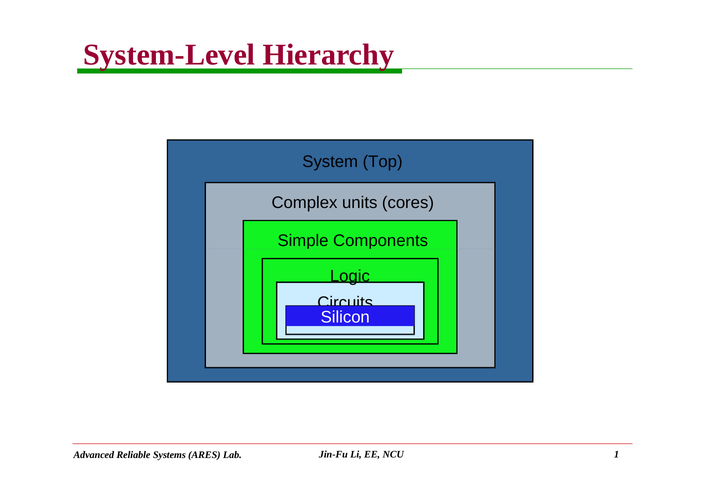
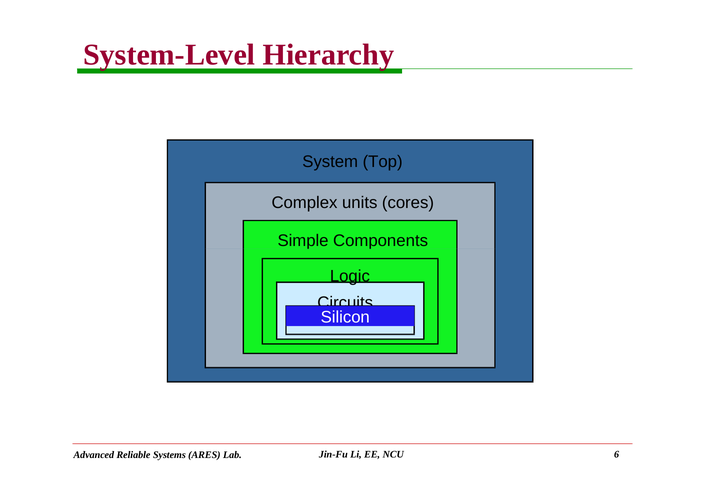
1: 1 -> 6
